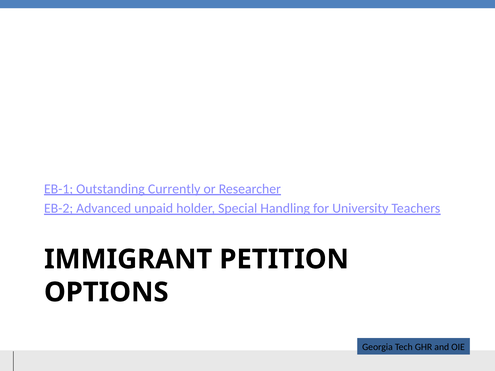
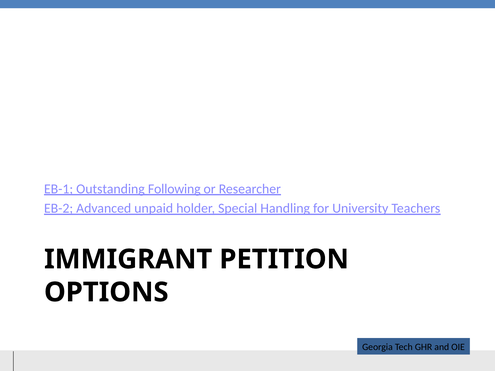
Currently: Currently -> Following
